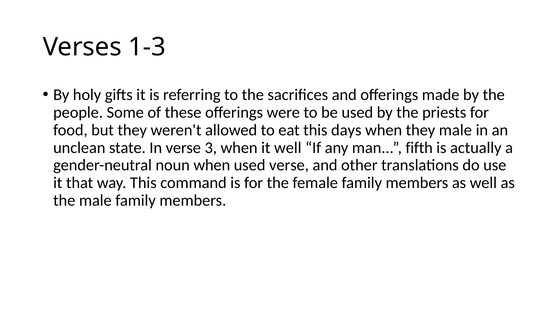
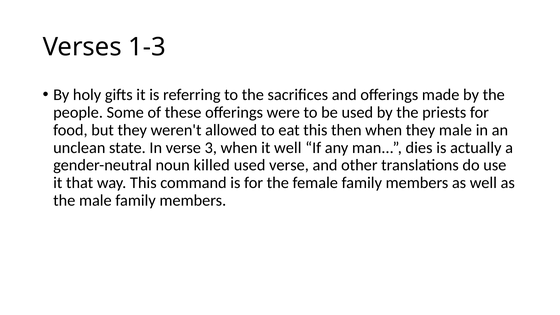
days: days -> then
fifth: fifth -> dies
noun when: when -> killed
